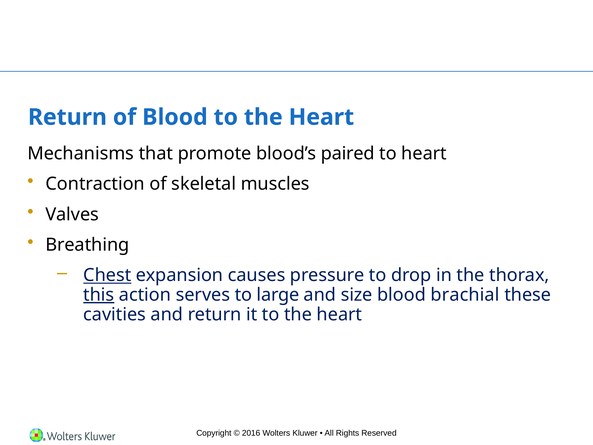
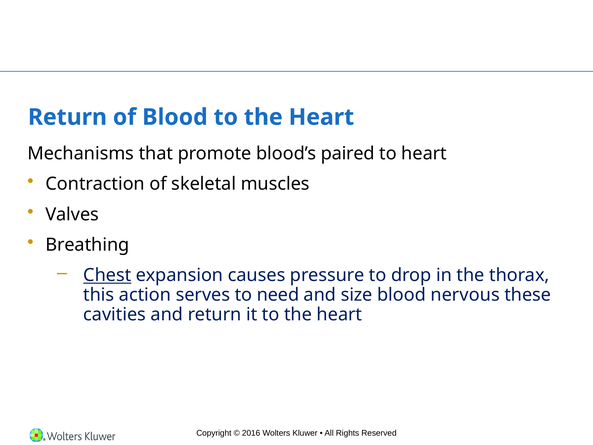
this underline: present -> none
large: large -> need
brachial: brachial -> nervous
